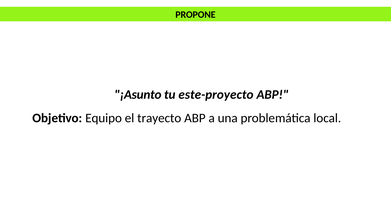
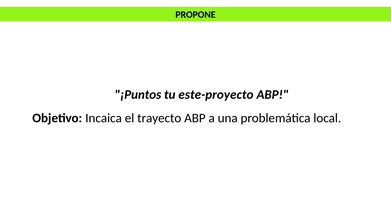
¡Asunto: ¡Asunto -> ¡Puntos
Equipo: Equipo -> Incaica
